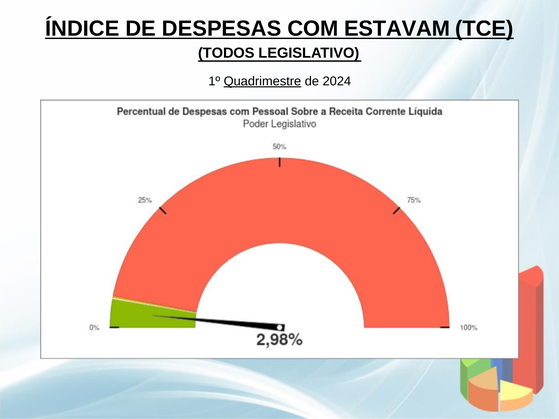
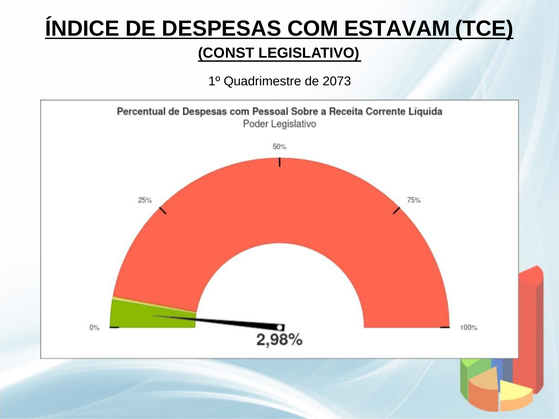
TODOS: TODOS -> CONST
Quadrimestre underline: present -> none
2024: 2024 -> 2073
